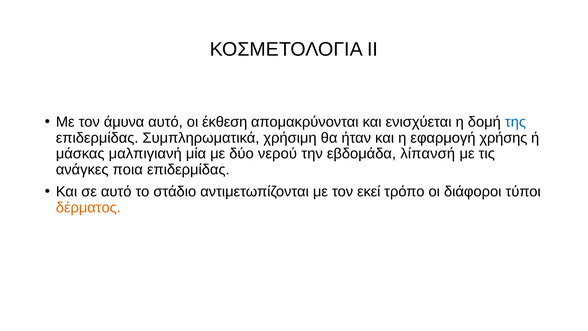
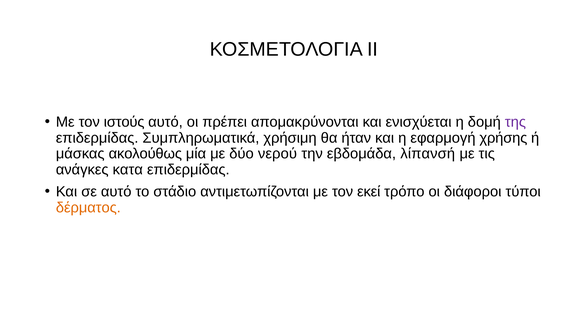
άμυνα: άμυνα -> ιστούς
έκθεση: έκθεση -> πρέπει
της colour: blue -> purple
μαλπιγιανή: μαλπιγιανή -> ακολούθως
ποια: ποια -> κατα
